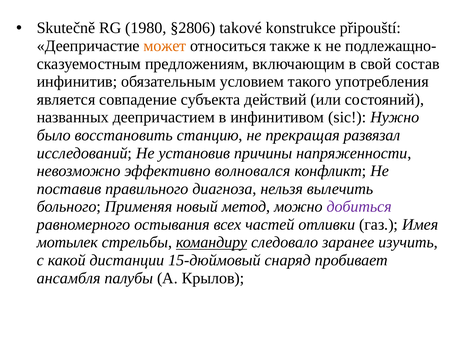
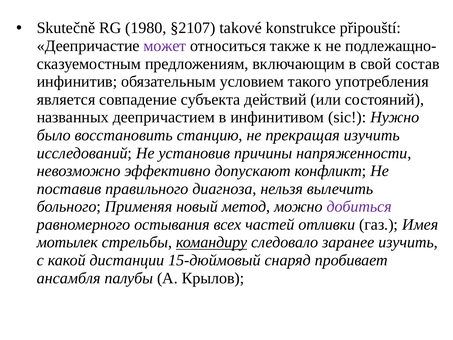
§2806: §2806 -> §2107
может colour: orange -> purple
прекращая развязал: развязал -> изучить
волновался: волновался -> допускают
